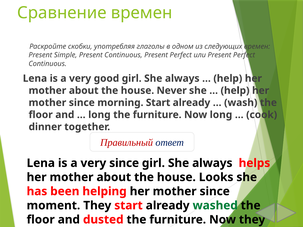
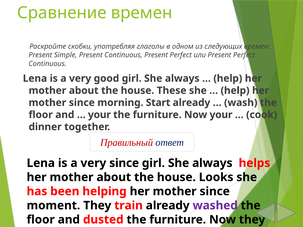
Never: Never -> These
long at (99, 115): long -> your
Now long: long -> your
They start: start -> train
washed colour: green -> purple
